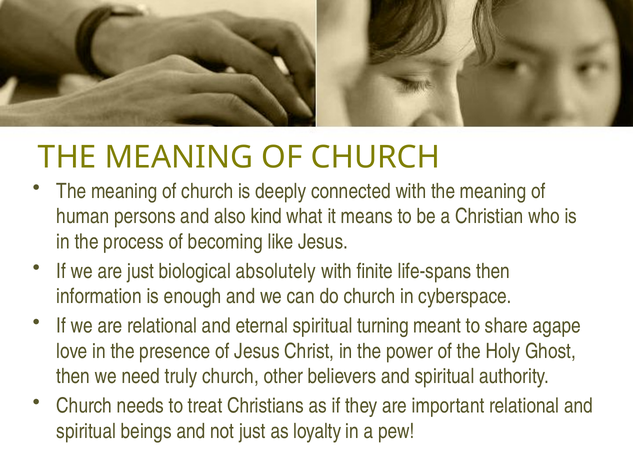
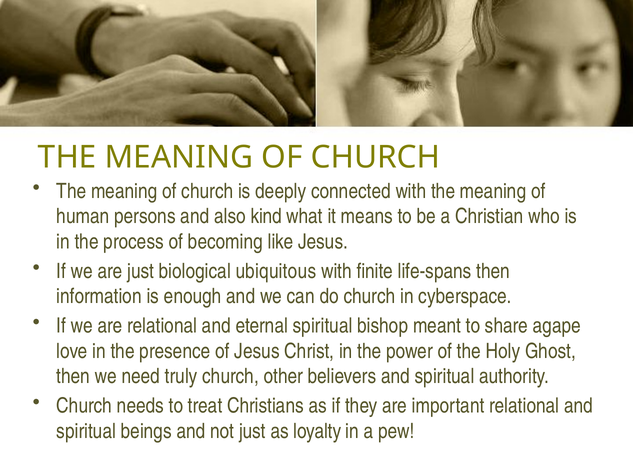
absolutely: absolutely -> ubiquitous
turning: turning -> bishop
